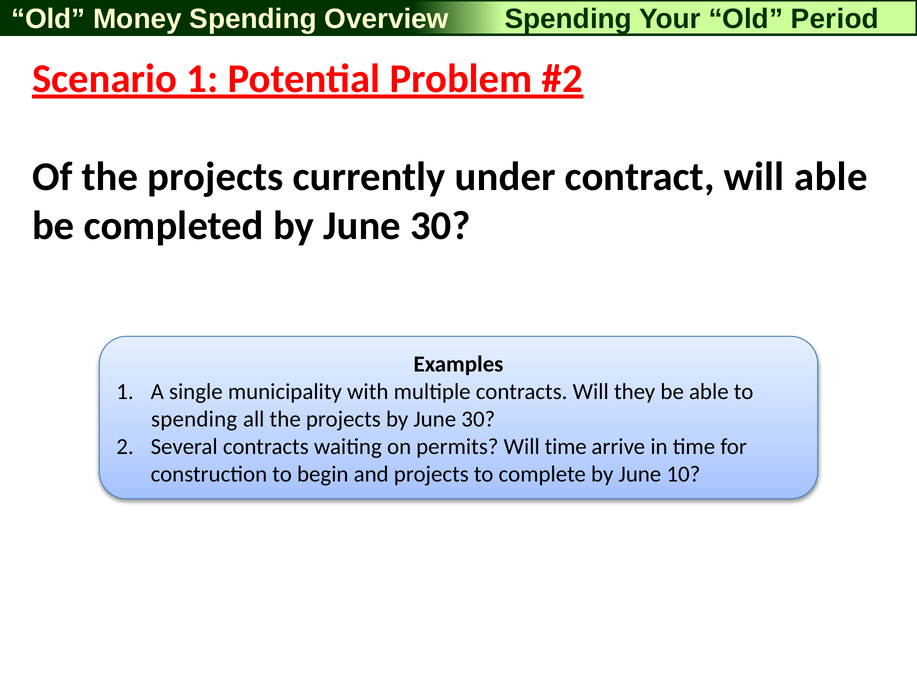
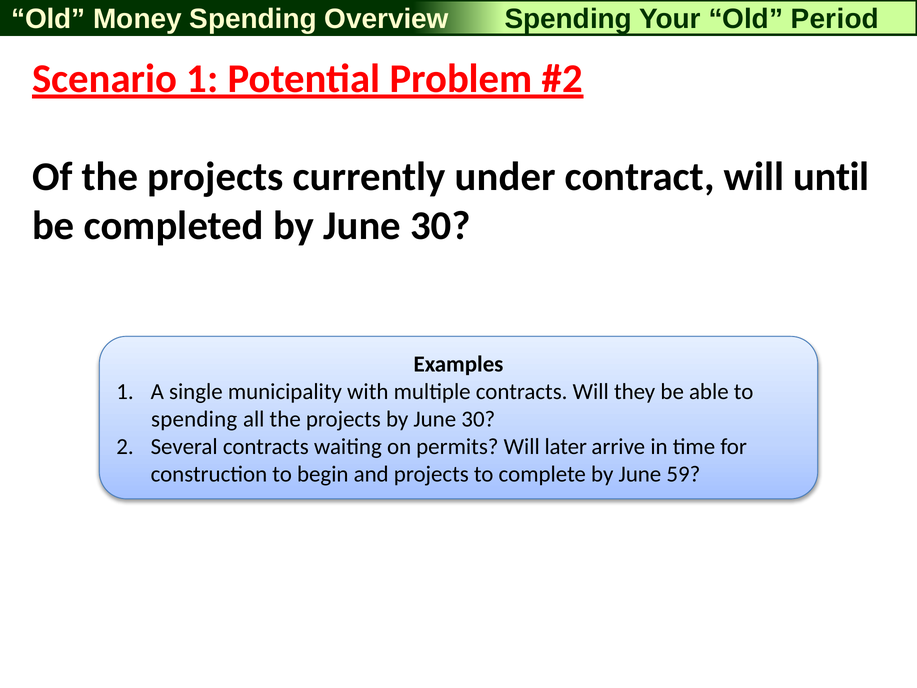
will able: able -> until
Will time: time -> later
10: 10 -> 59
